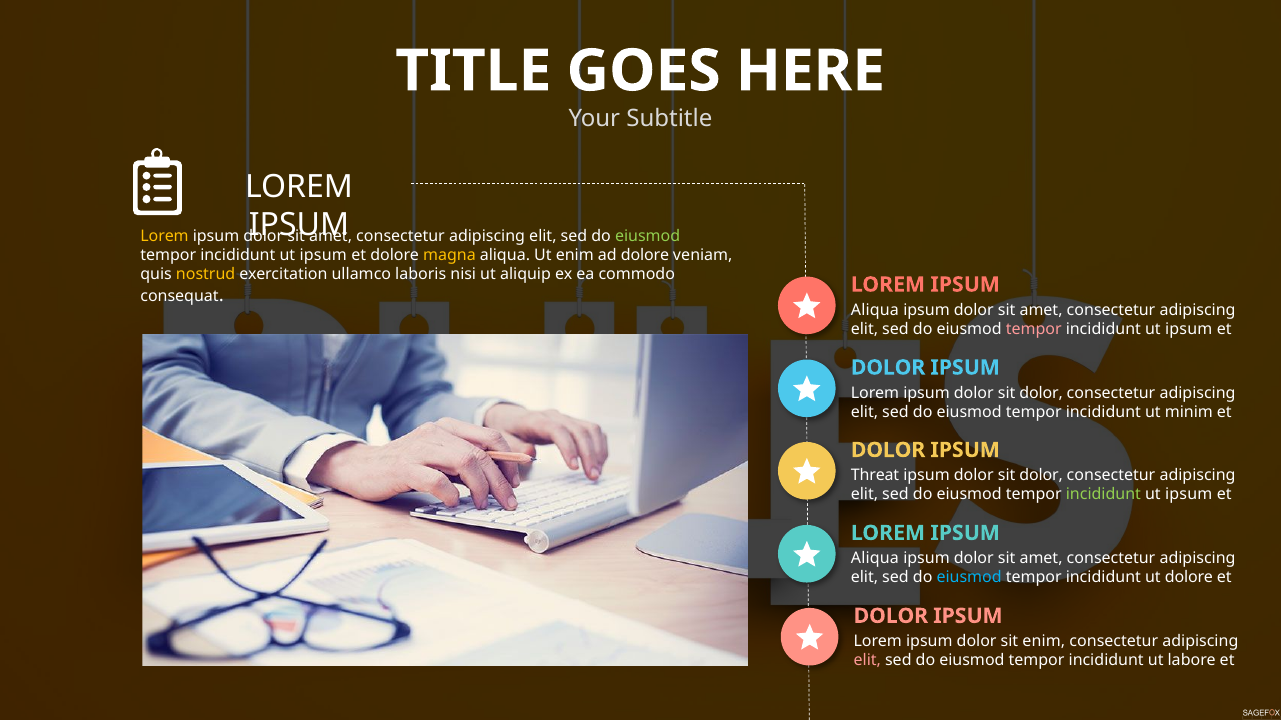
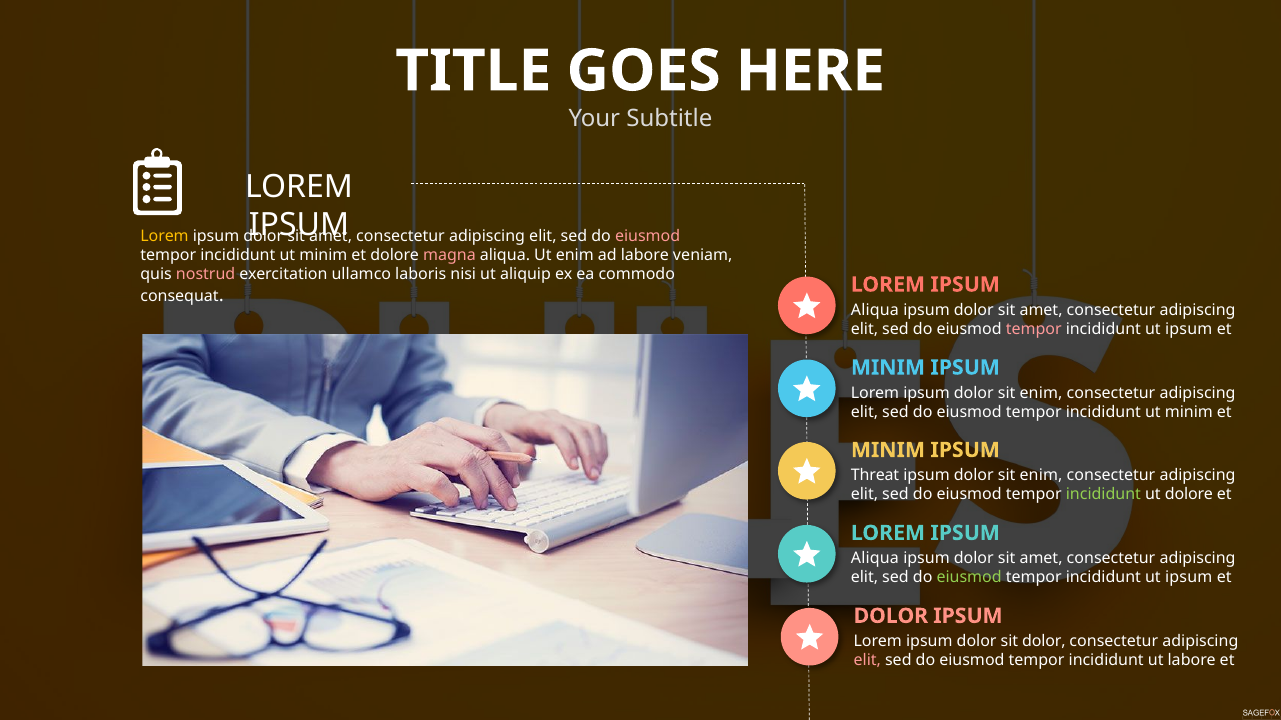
eiusmod at (648, 236) colour: light green -> pink
ipsum at (323, 256): ipsum -> minim
magna colour: yellow -> pink
ad dolore: dolore -> labore
nostrud colour: yellow -> pink
DOLOR at (888, 368): DOLOR -> MINIM
dolor at (1041, 393): dolor -> enim
DOLOR at (888, 450): DOLOR -> MINIM
dolor at (1041, 476): dolor -> enim
ipsum at (1189, 495): ipsum -> dolore
eiusmod at (969, 578) colour: light blue -> light green
dolore at (1189, 578): dolore -> ipsum
sit enim: enim -> dolor
